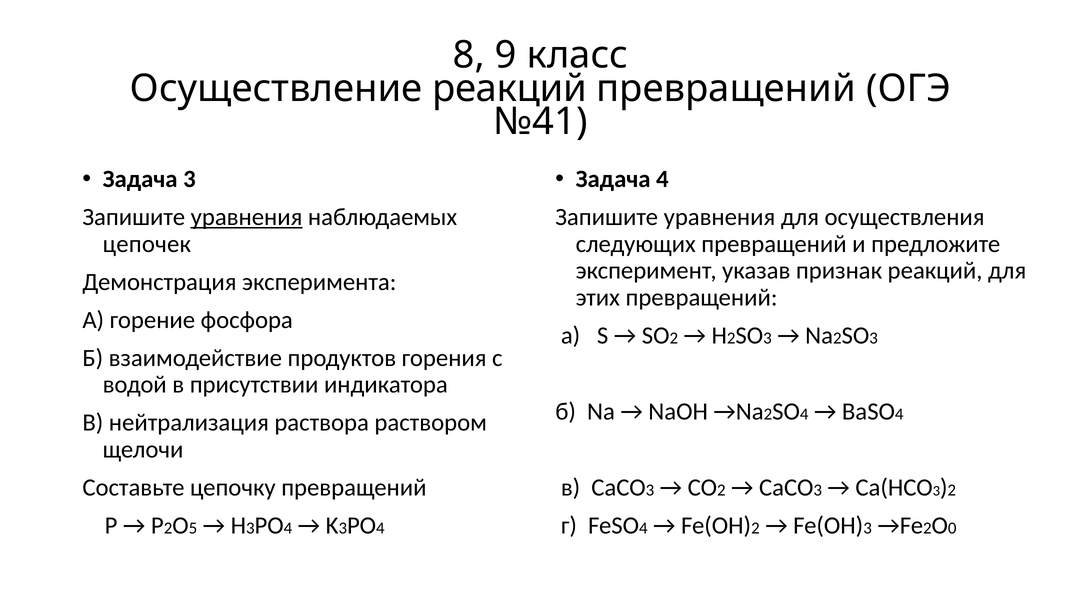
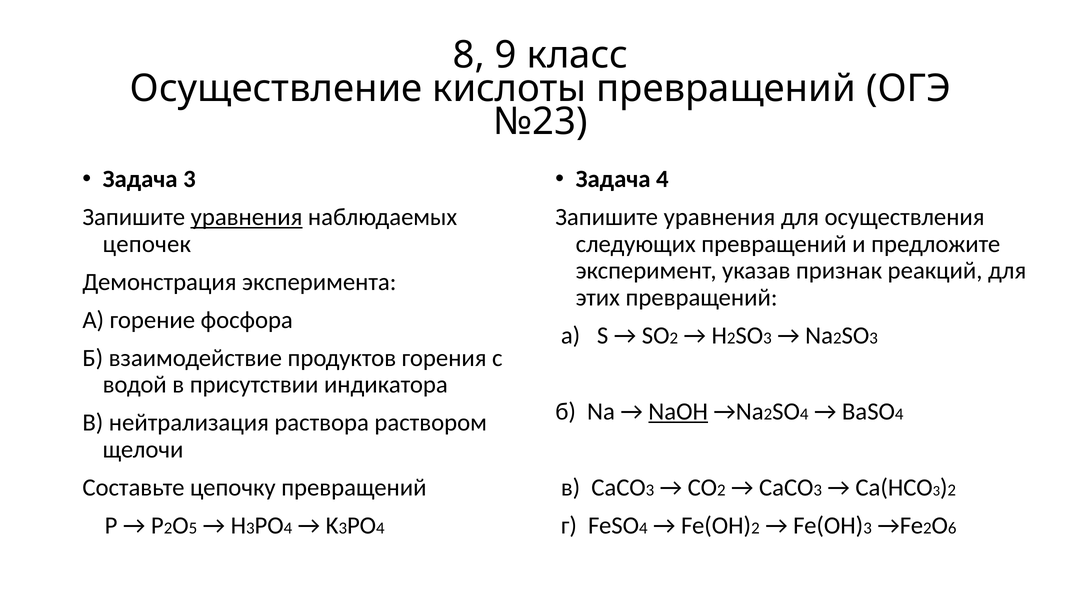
Осуществление реакций: реакций -> кислоты
№41: №41 -> №23
NaOH underline: none -> present
0: 0 -> 6
